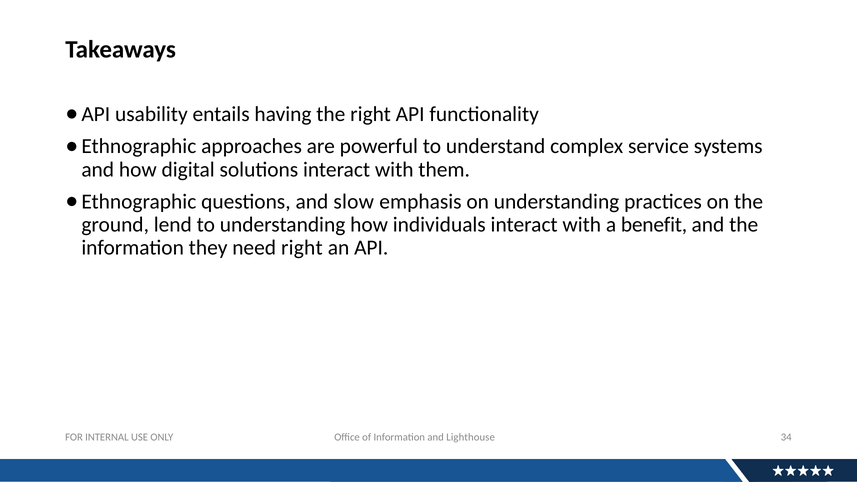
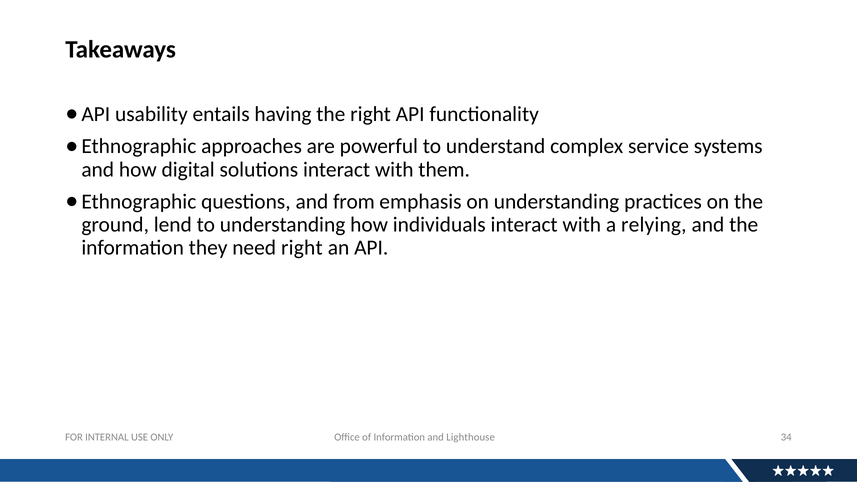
slow: slow -> from
benefit: benefit -> relying
